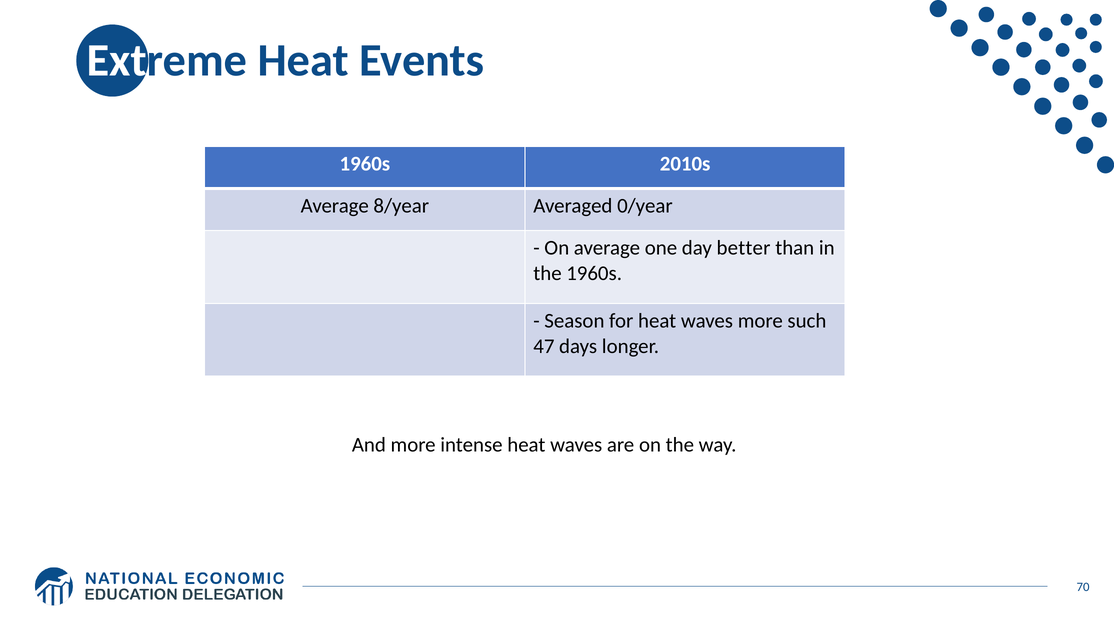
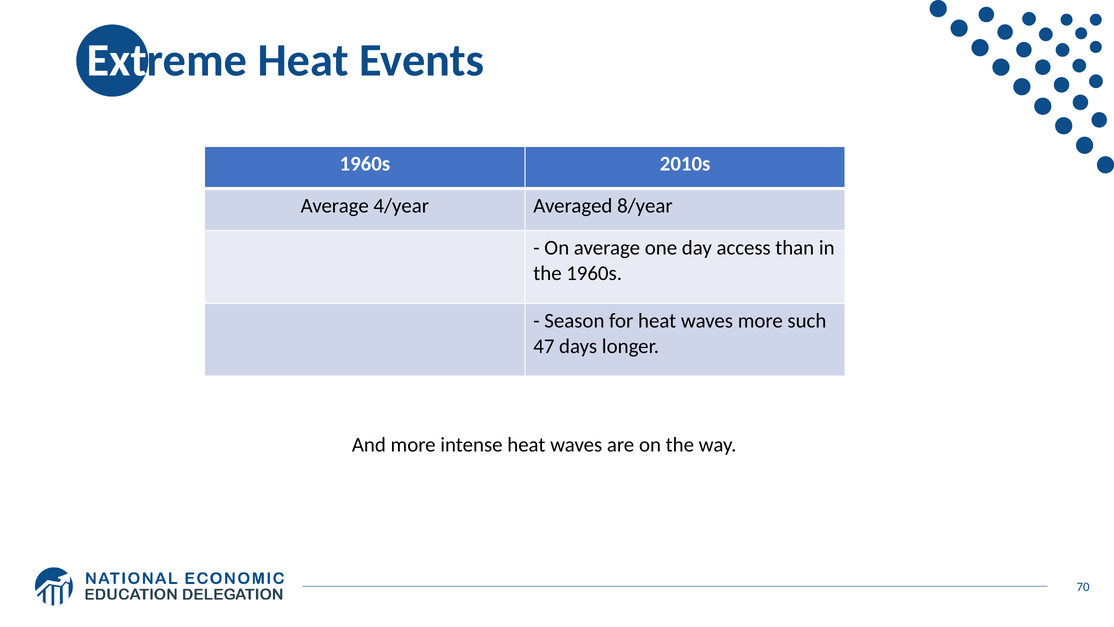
8/year: 8/year -> 4/year
0/year: 0/year -> 8/year
better: better -> access
